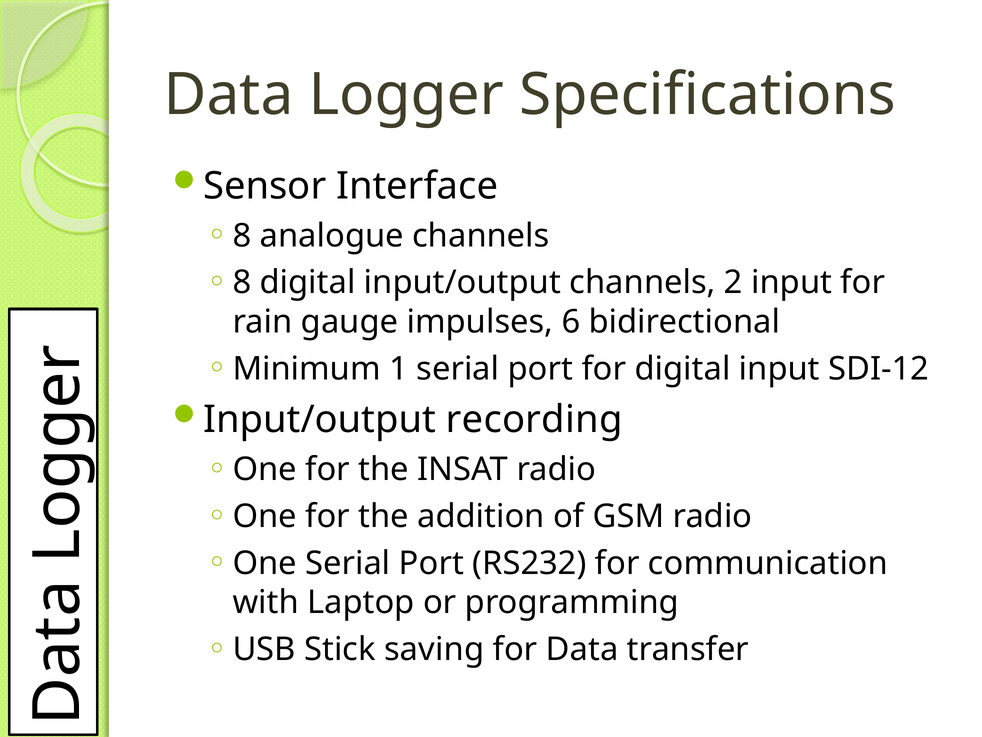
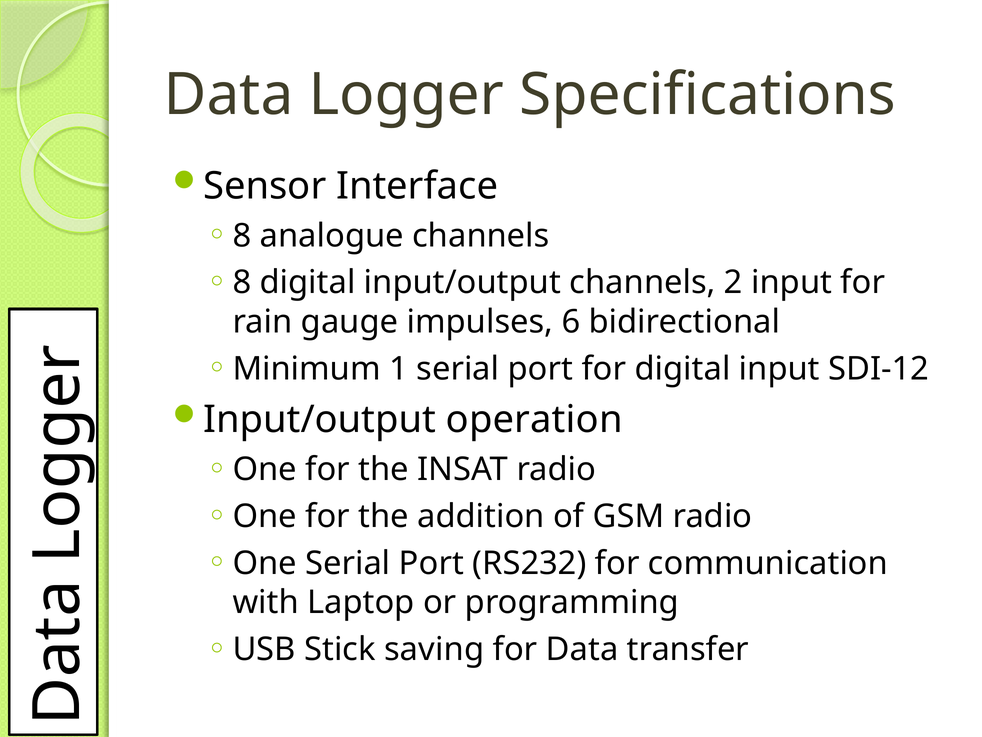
recording: recording -> operation
